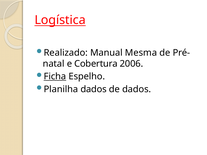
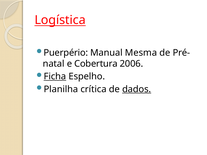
Realizado: Realizado -> Puerpério
Planilha dados: dados -> crítica
dados at (137, 89) underline: none -> present
